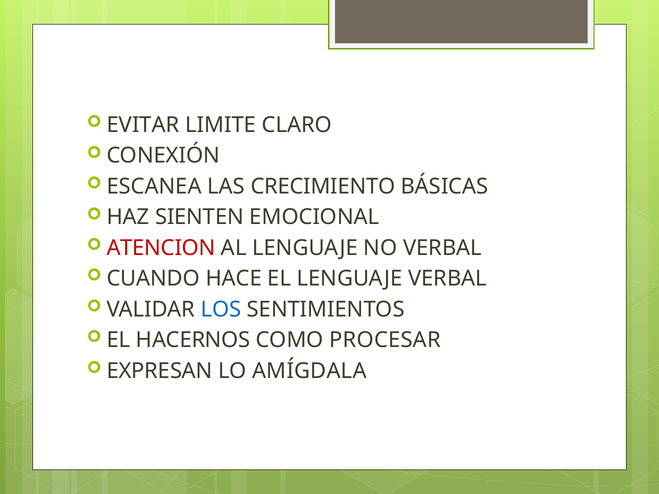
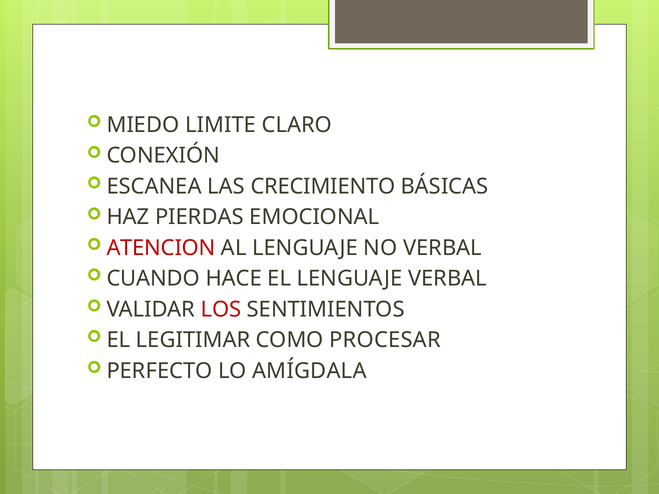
EVITAR: EVITAR -> MIEDO
SIENTEN: SIENTEN -> PIERDAS
LOS colour: blue -> red
HACERNOS: HACERNOS -> LEGITIMAR
EXPRESAN: EXPRESAN -> PERFECTO
